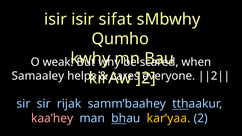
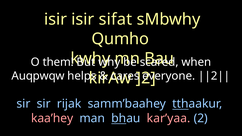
weak: weak -> them
Samaaley: Samaaley -> Auqpwqw
kar’yaa colour: yellow -> pink
